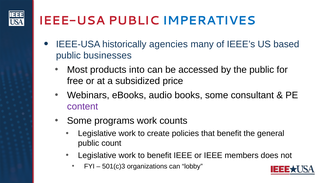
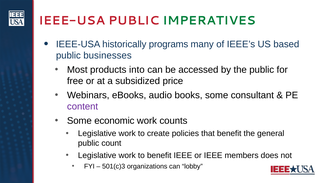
IMPERATIVES colour: blue -> green
agencies: agencies -> programs
programs: programs -> economic
